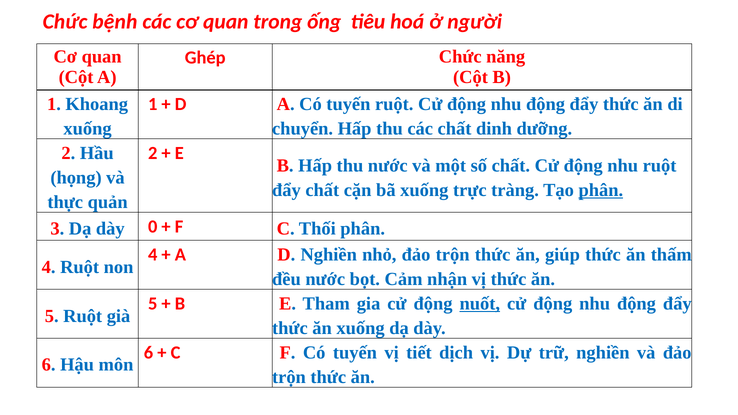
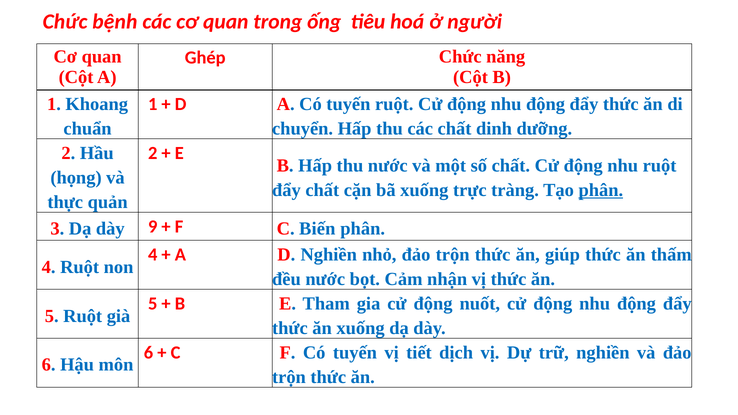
xuống at (88, 129): xuống -> chuẩn
0: 0 -> 9
Thối: Thối -> Biến
nuốt underline: present -> none
